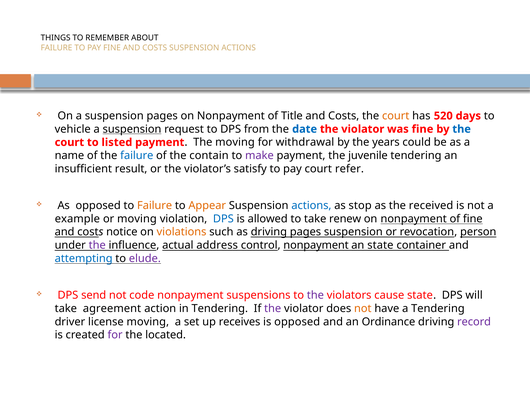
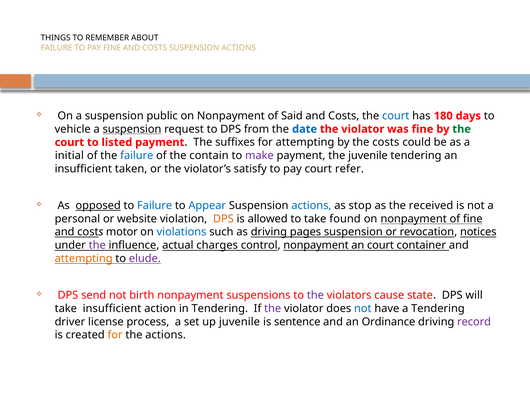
suspension pages: pages -> public
Title: Title -> Said
court at (396, 116) colour: orange -> blue
520: 520 -> 180
the at (462, 129) colour: blue -> green
The moving: moving -> suffixes
for withdrawal: withdrawal -> attempting
the years: years -> costs
name: name -> initial
result: result -> taken
opposed at (98, 206) underline: none -> present
Failure at (155, 206) colour: orange -> blue
Appear colour: orange -> blue
example: example -> personal
or moving: moving -> website
DPS at (223, 219) colour: blue -> orange
renew: renew -> found
notice: notice -> motor
violations colour: orange -> blue
person: person -> notices
address: address -> charges
an state: state -> court
attempting at (84, 259) colour: blue -> orange
code: code -> birth
take agreement: agreement -> insufficient
not at (363, 309) colour: orange -> blue
license moving: moving -> process
up receives: receives -> juvenile
is opposed: opposed -> sentence
for at (115, 335) colour: purple -> orange
the located: located -> actions
